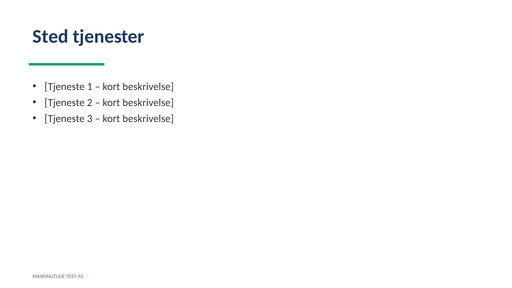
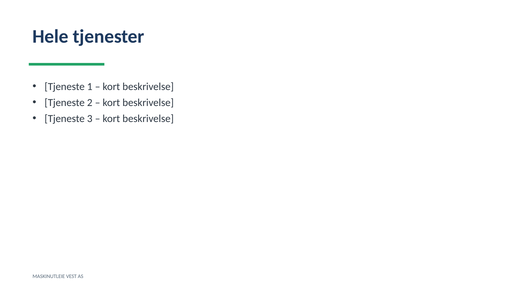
Sted: Sted -> Hele
